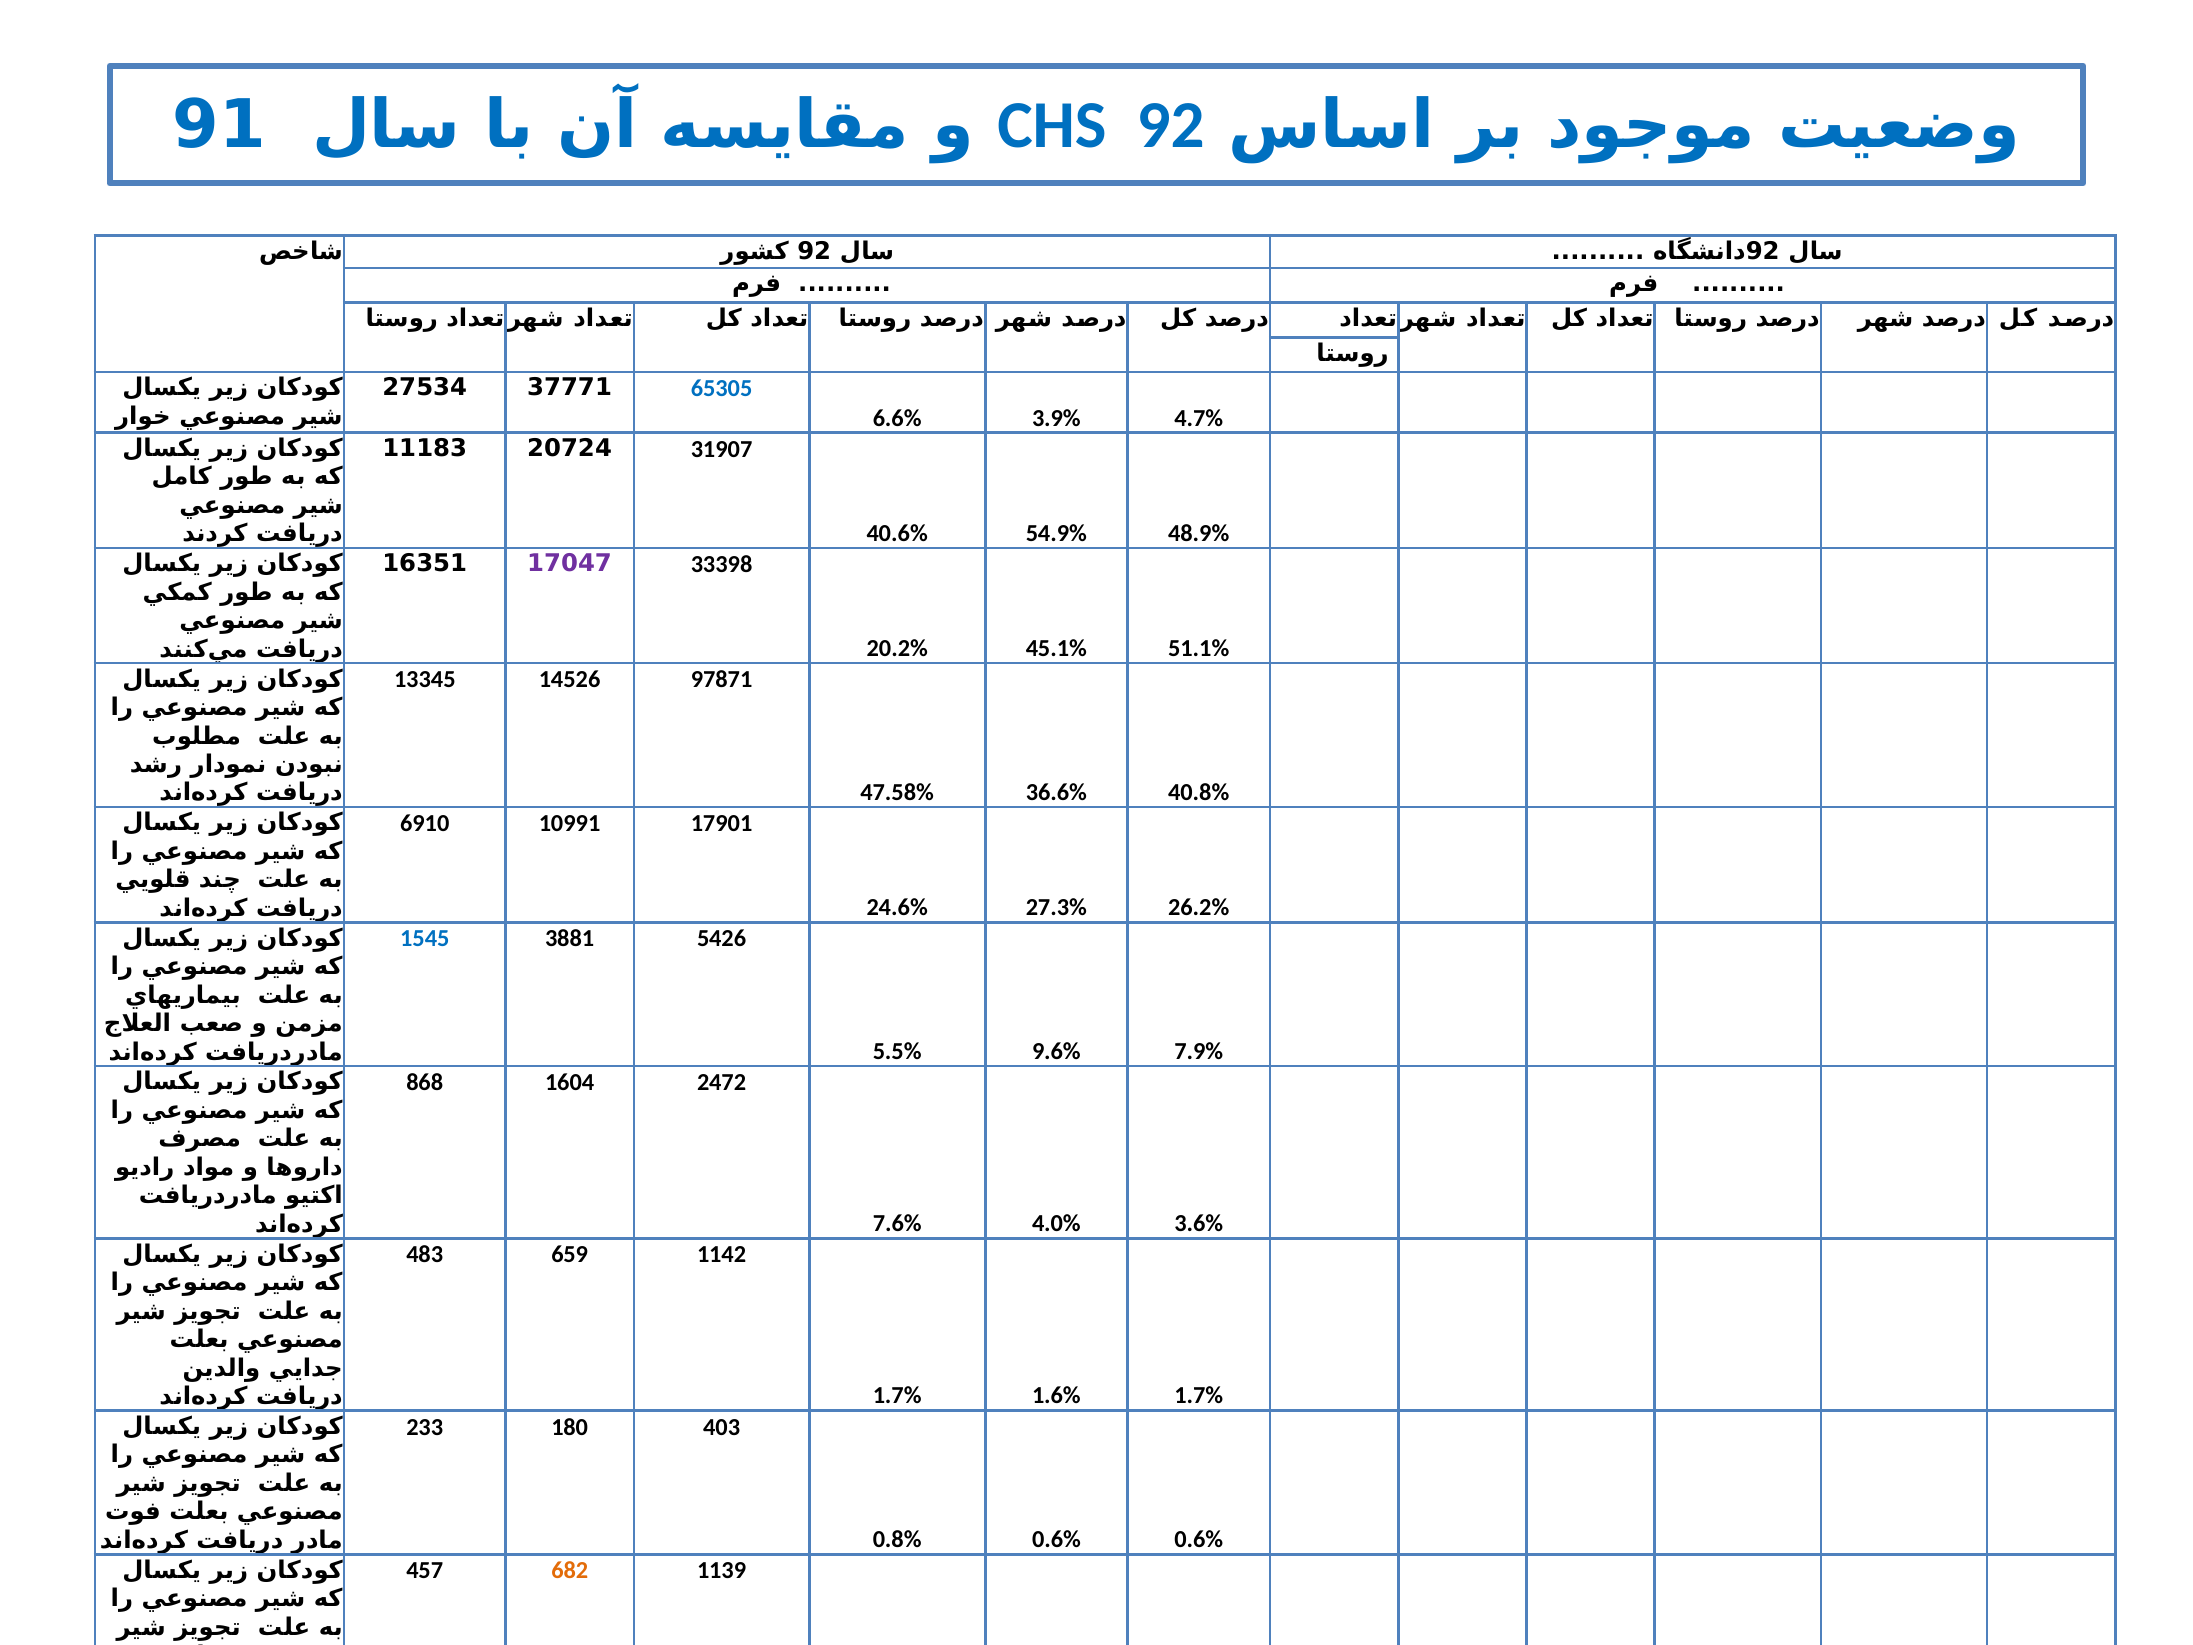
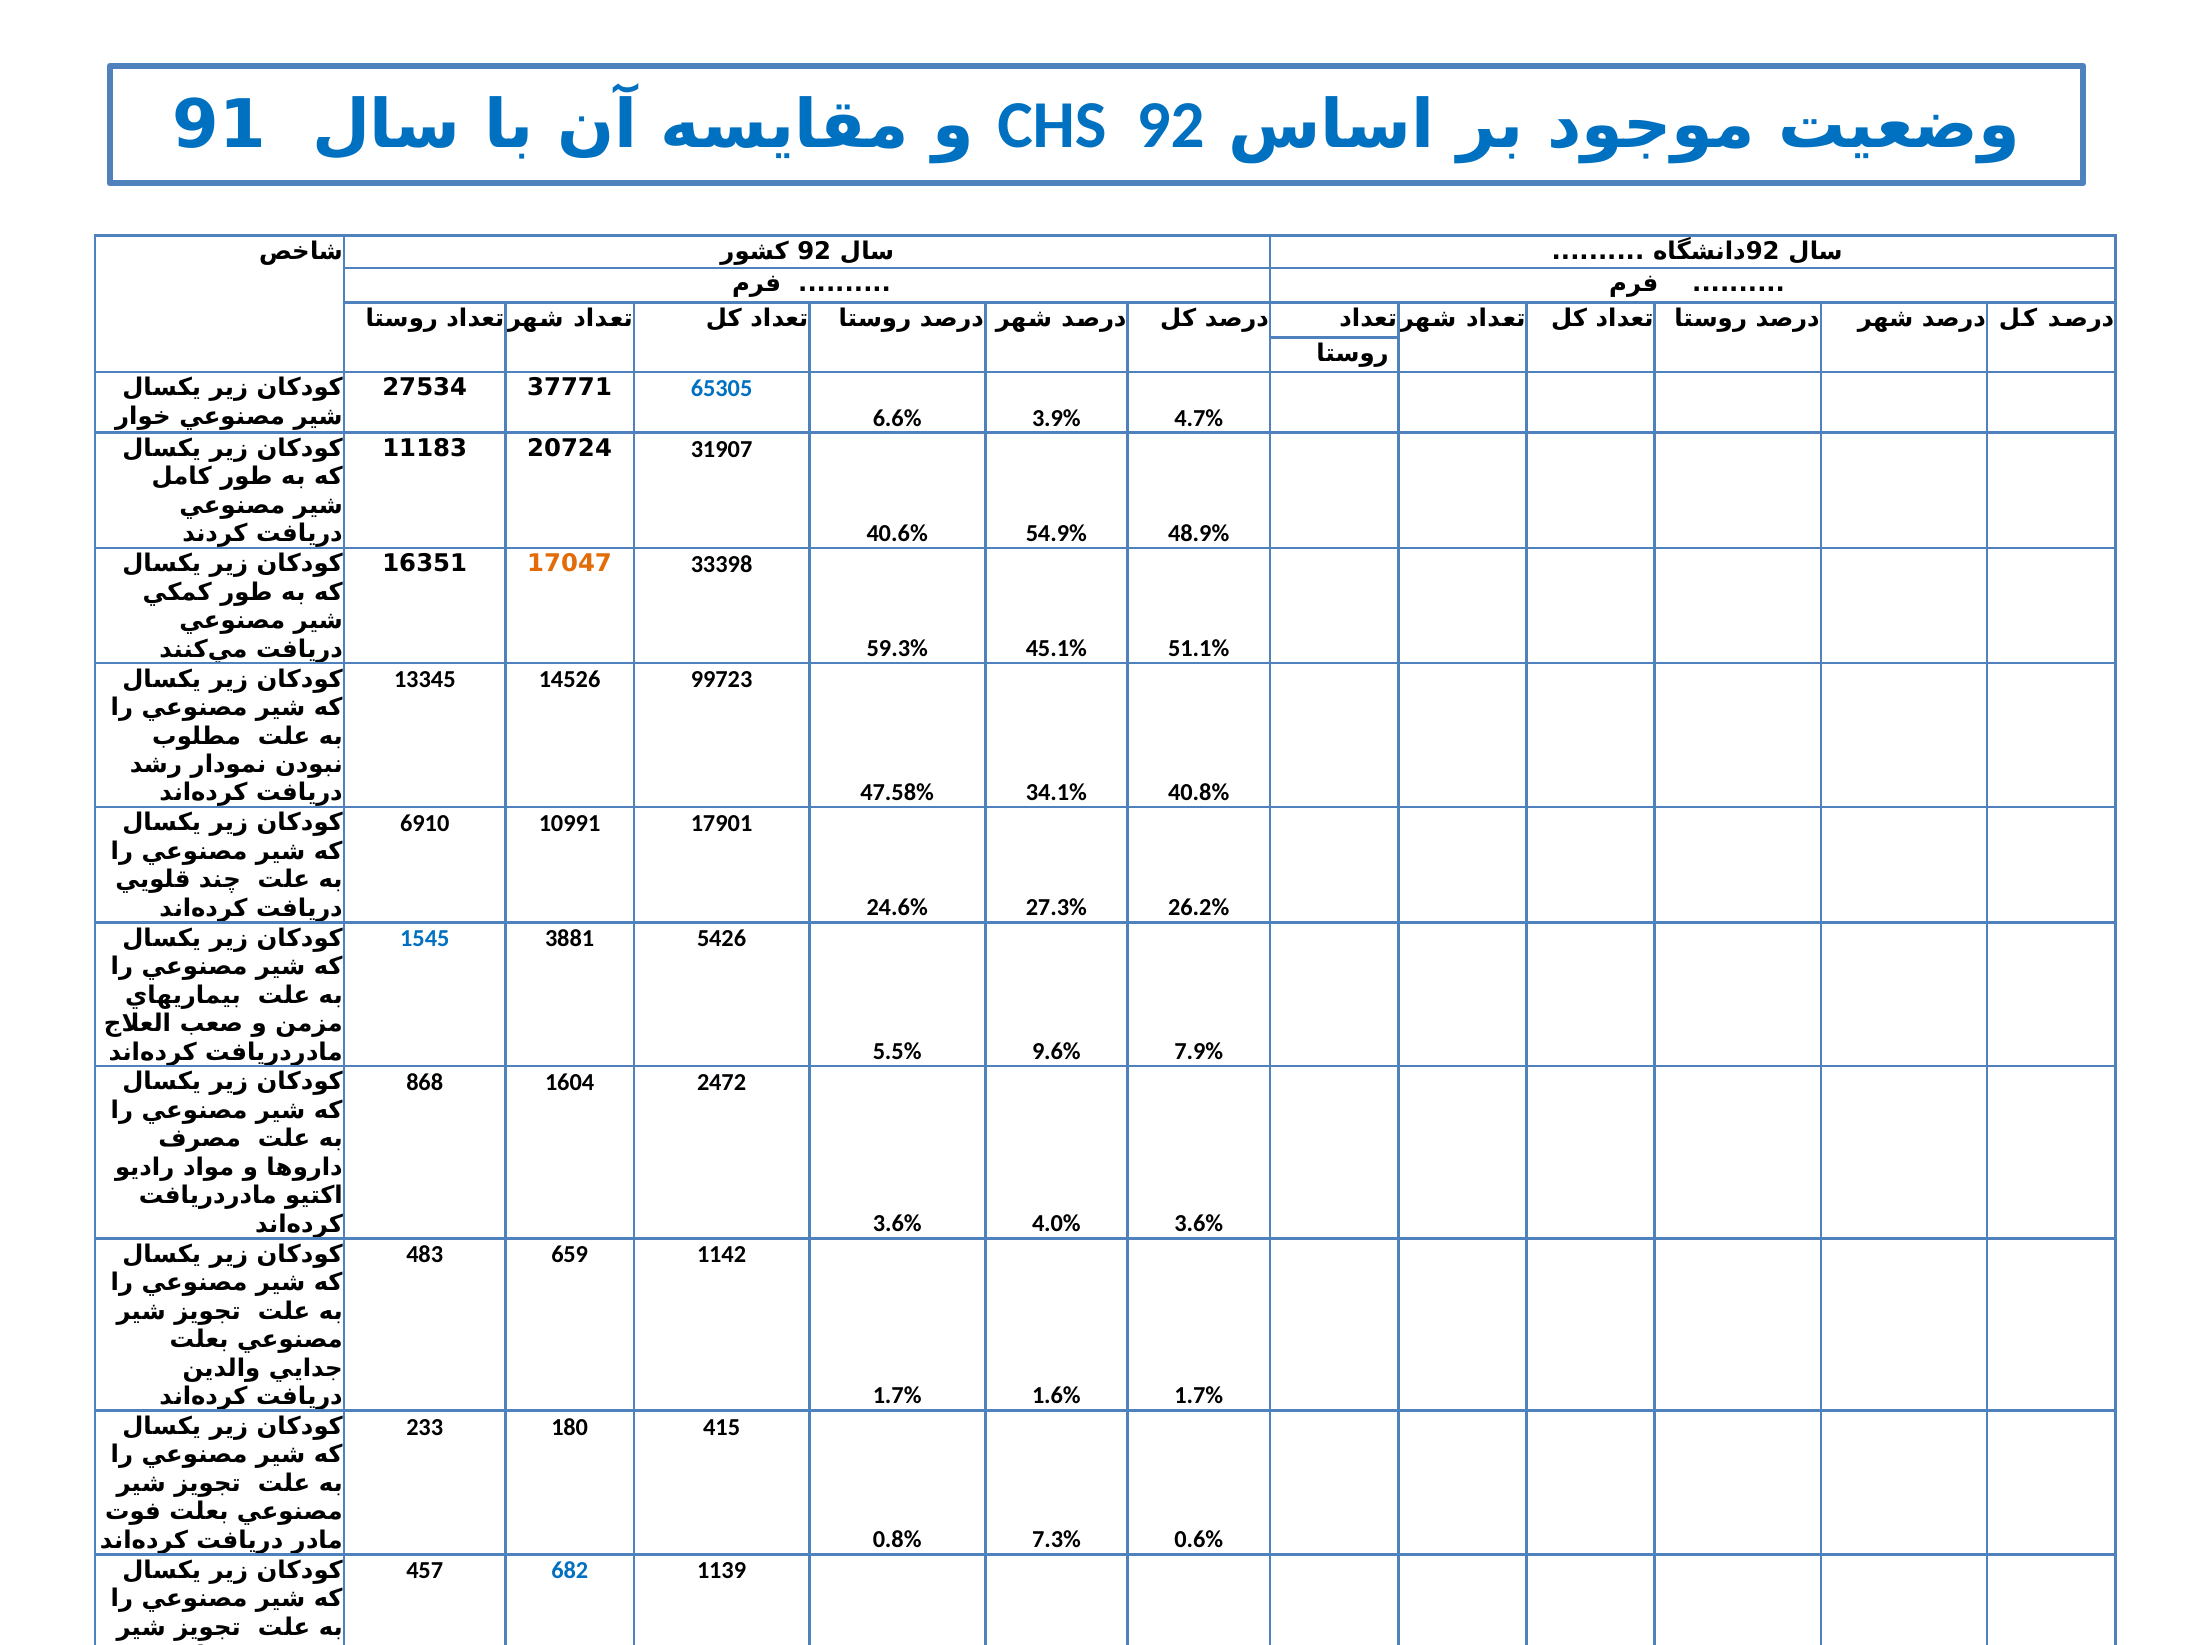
17047 colour: purple -> orange
20.2%: 20.2% -> 59.3%
97871: 97871 -> 99723
36.6%: 36.6% -> 34.1%
7.6% at (897, 1223): 7.6% -> 3.6%
403: 403 -> 415
0.8% 0.6%: 0.6% -> 7.3%
682 colour: orange -> blue
